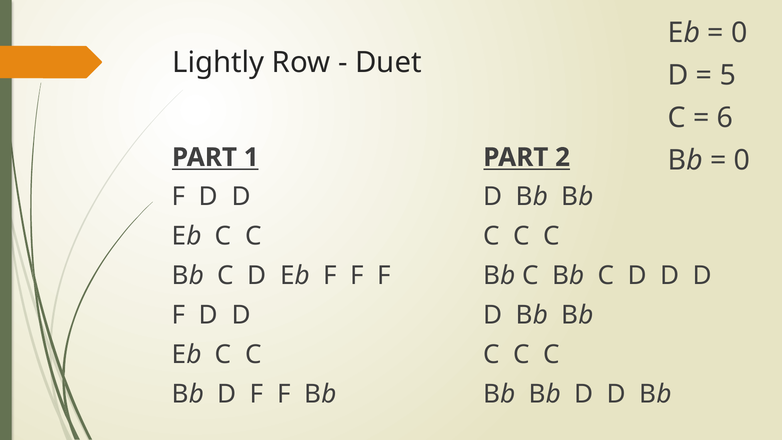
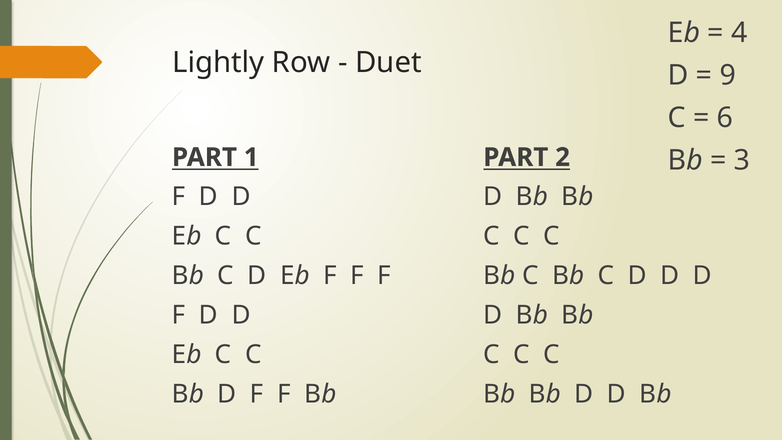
0 at (739, 33): 0 -> 4
5: 5 -> 9
0 at (742, 160): 0 -> 3
